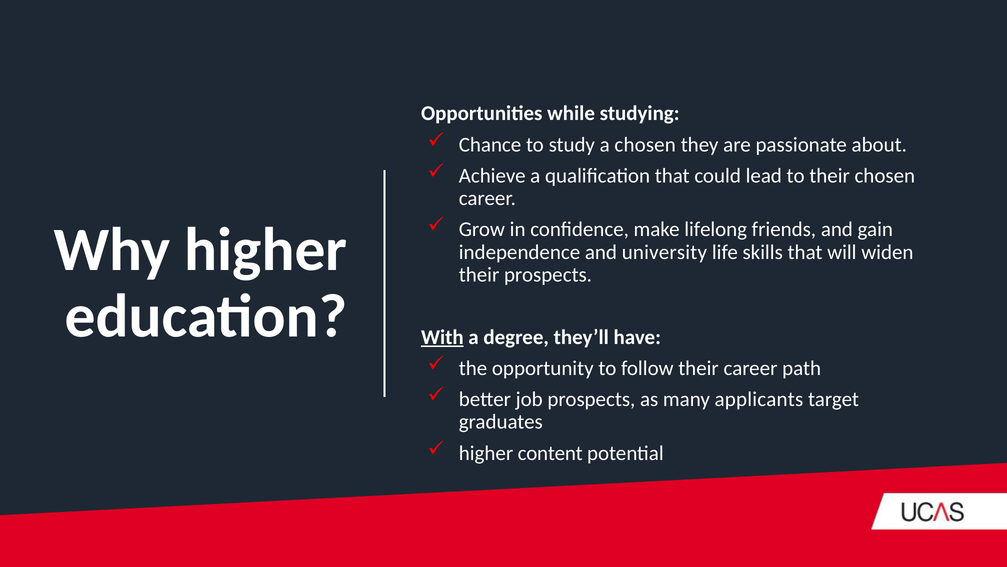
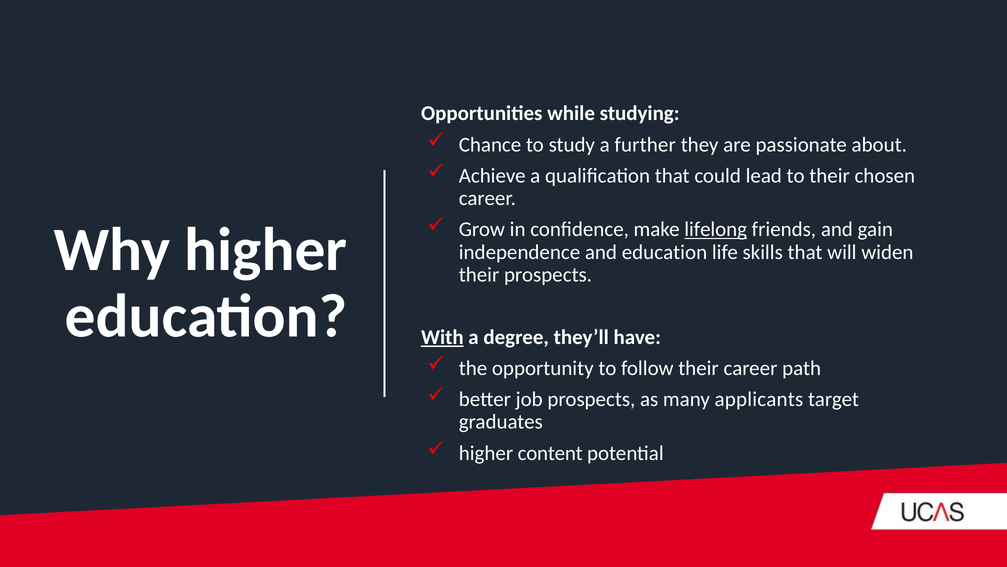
a chosen: chosen -> further
lifelong underline: none -> present
and university: university -> education
